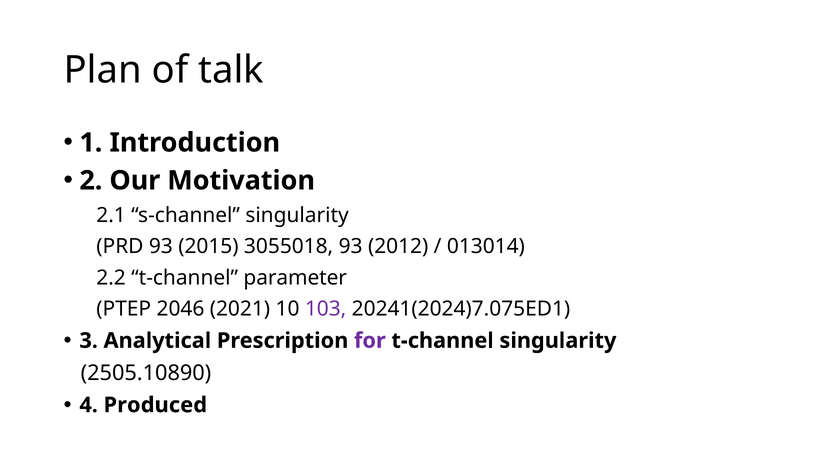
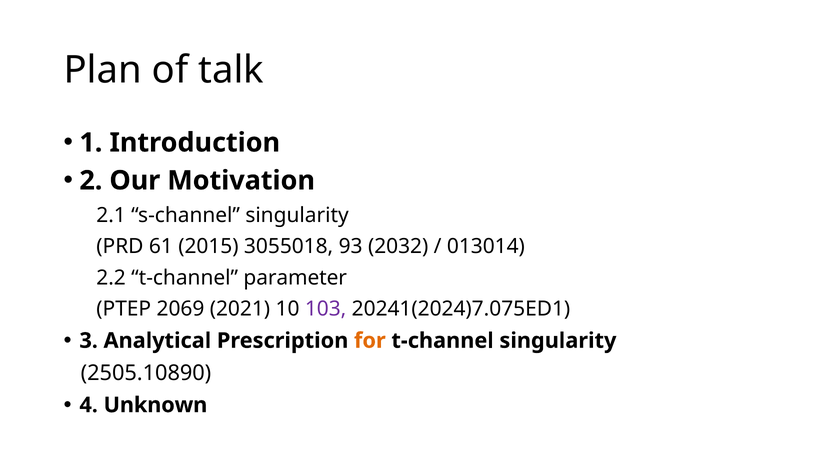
PRD 93: 93 -> 61
2012: 2012 -> 2032
2046: 2046 -> 2069
for colour: purple -> orange
Produced: Produced -> Unknown
